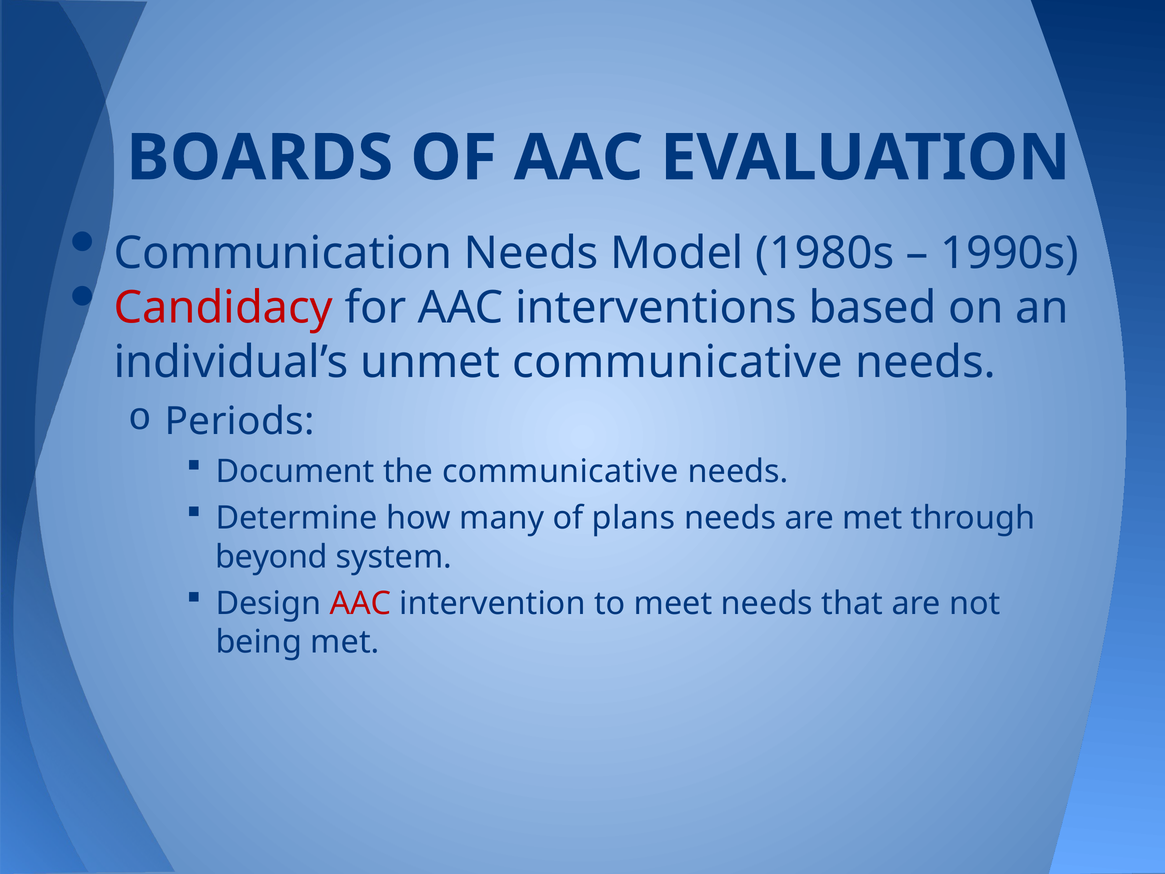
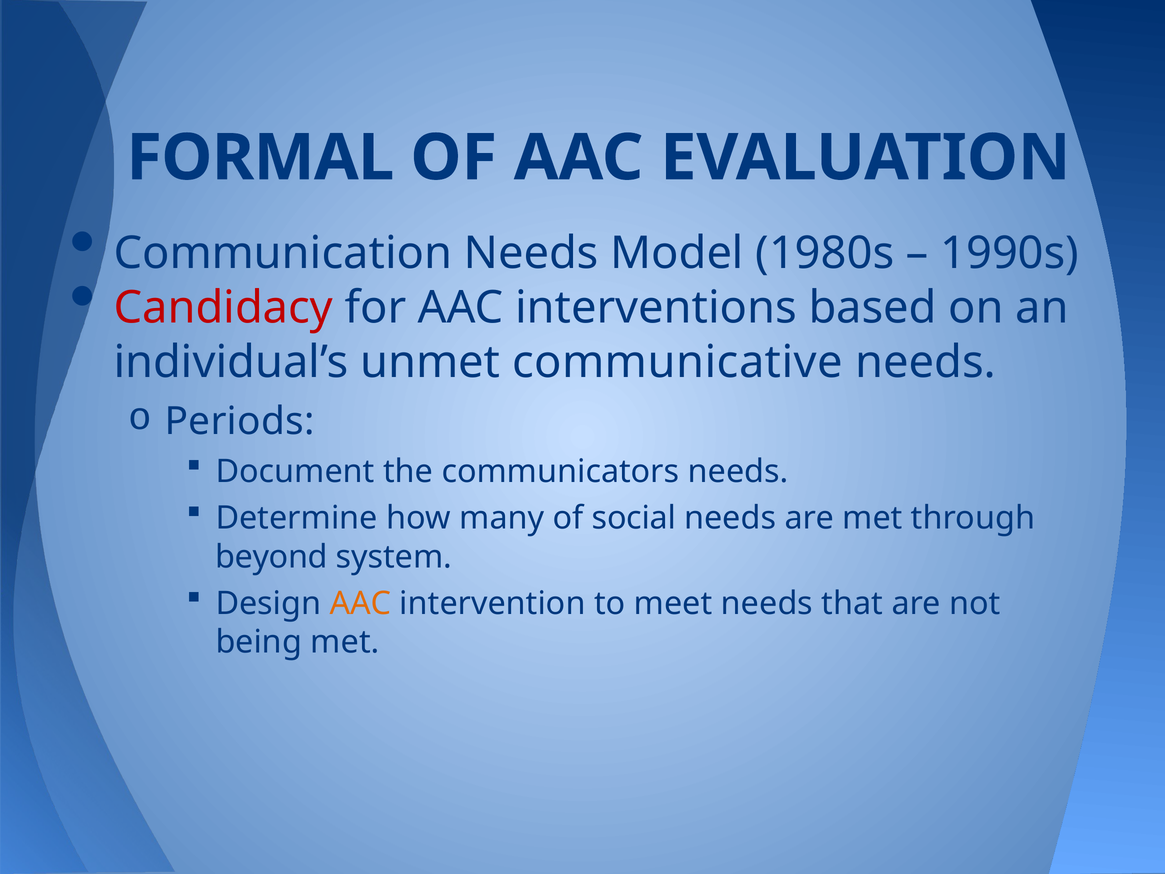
BOARDS: BOARDS -> FORMAL
the communicative: communicative -> communicators
plans: plans -> social
AAC at (360, 603) colour: red -> orange
